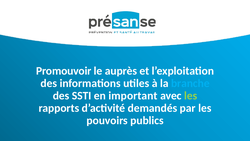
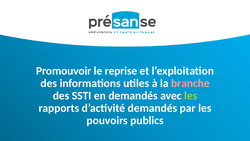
auprès: auprès -> reprise
branche colour: light blue -> pink
en important: important -> demandés
